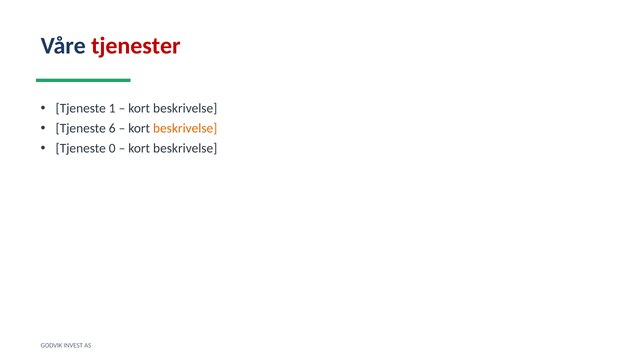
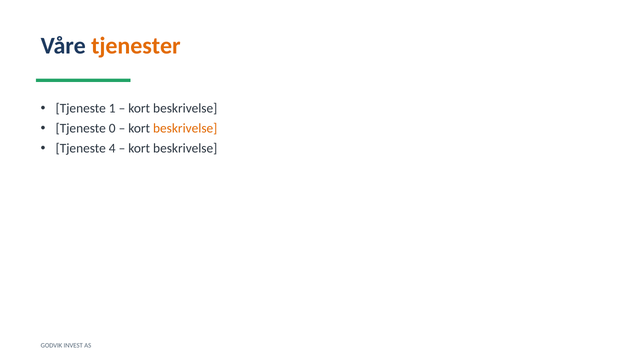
tjenester colour: red -> orange
6: 6 -> 0
0: 0 -> 4
